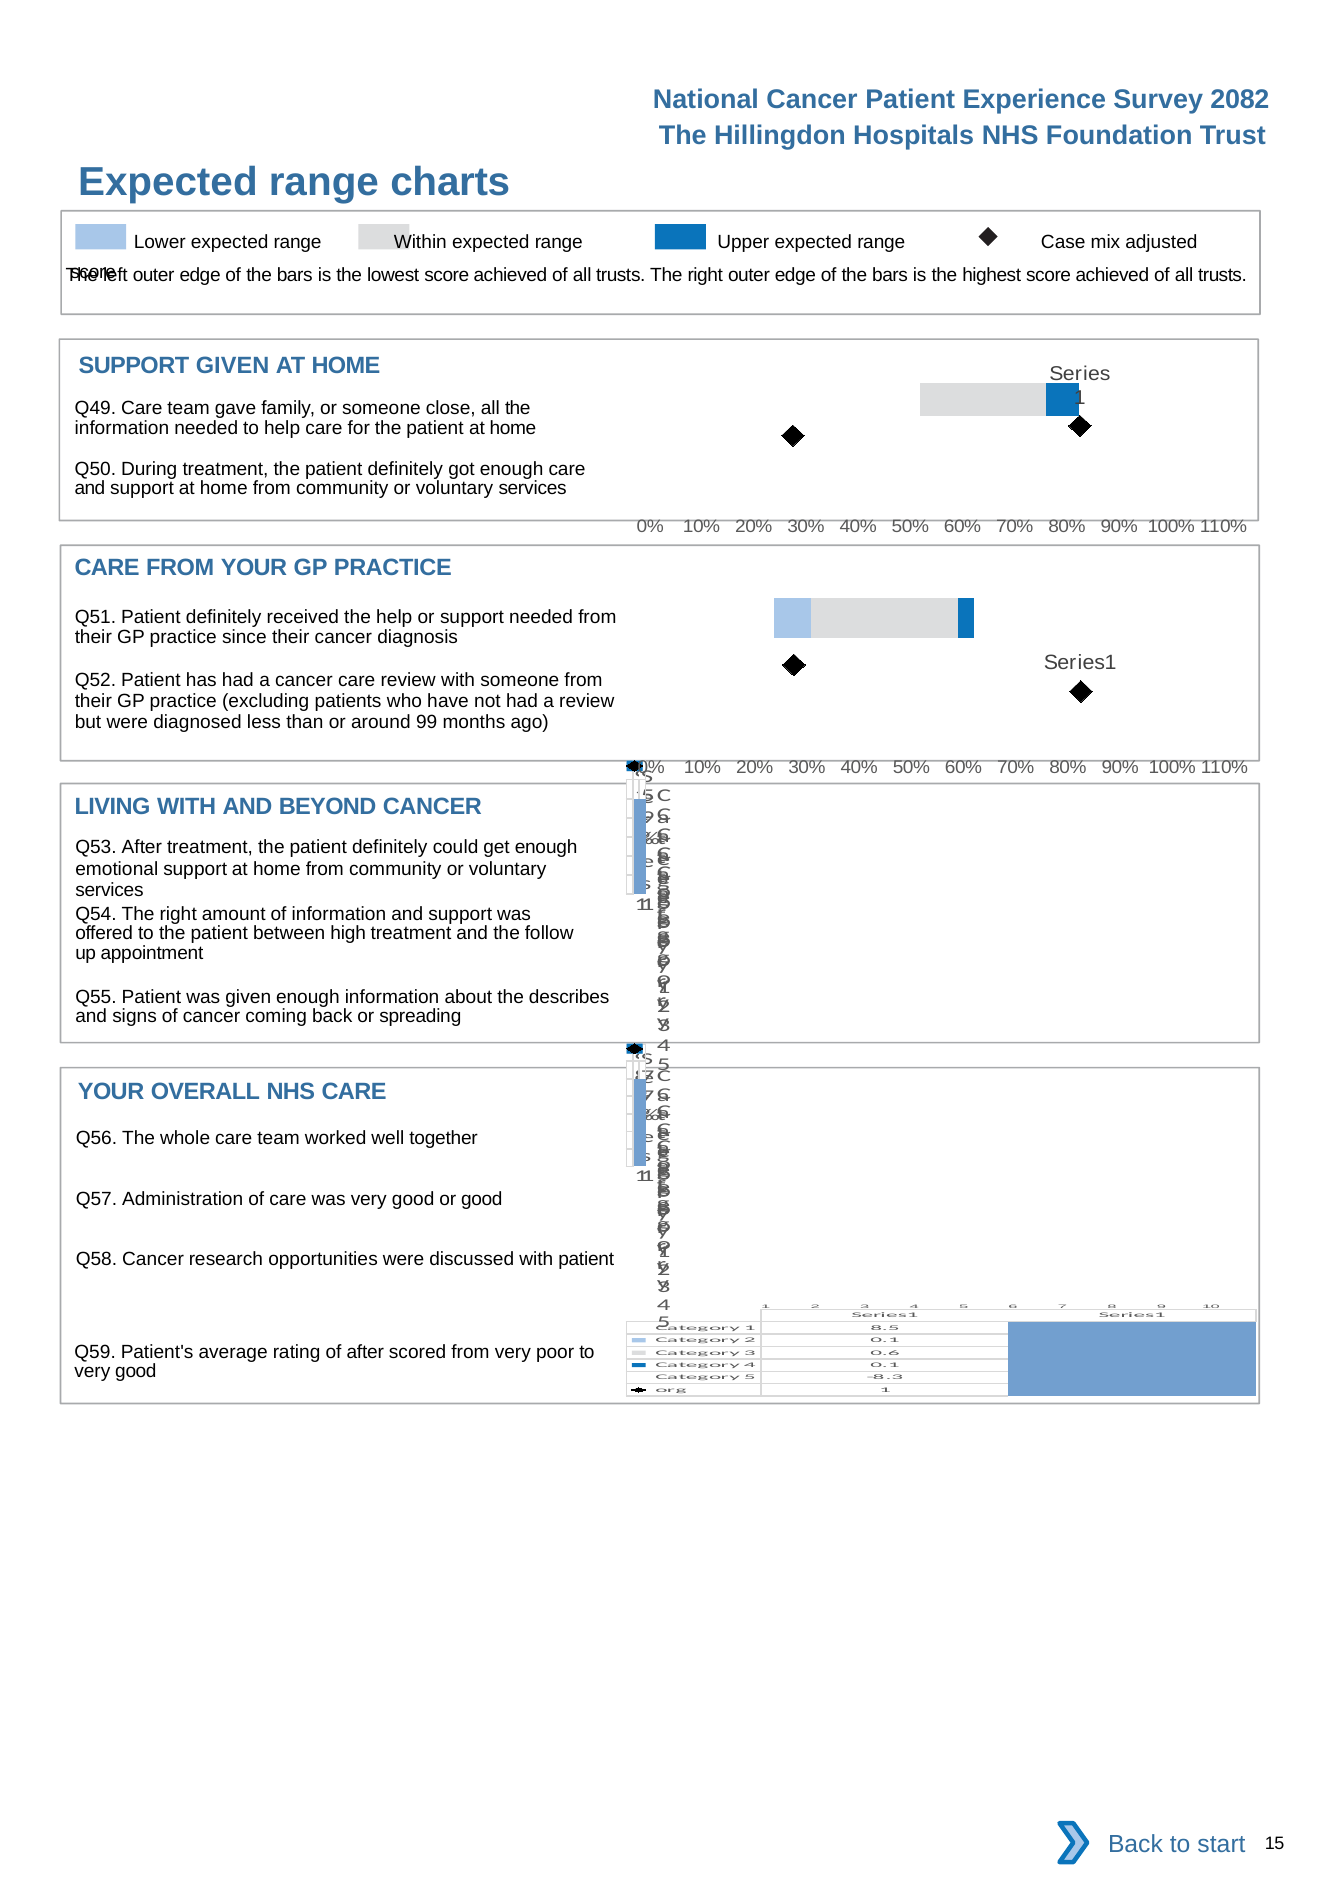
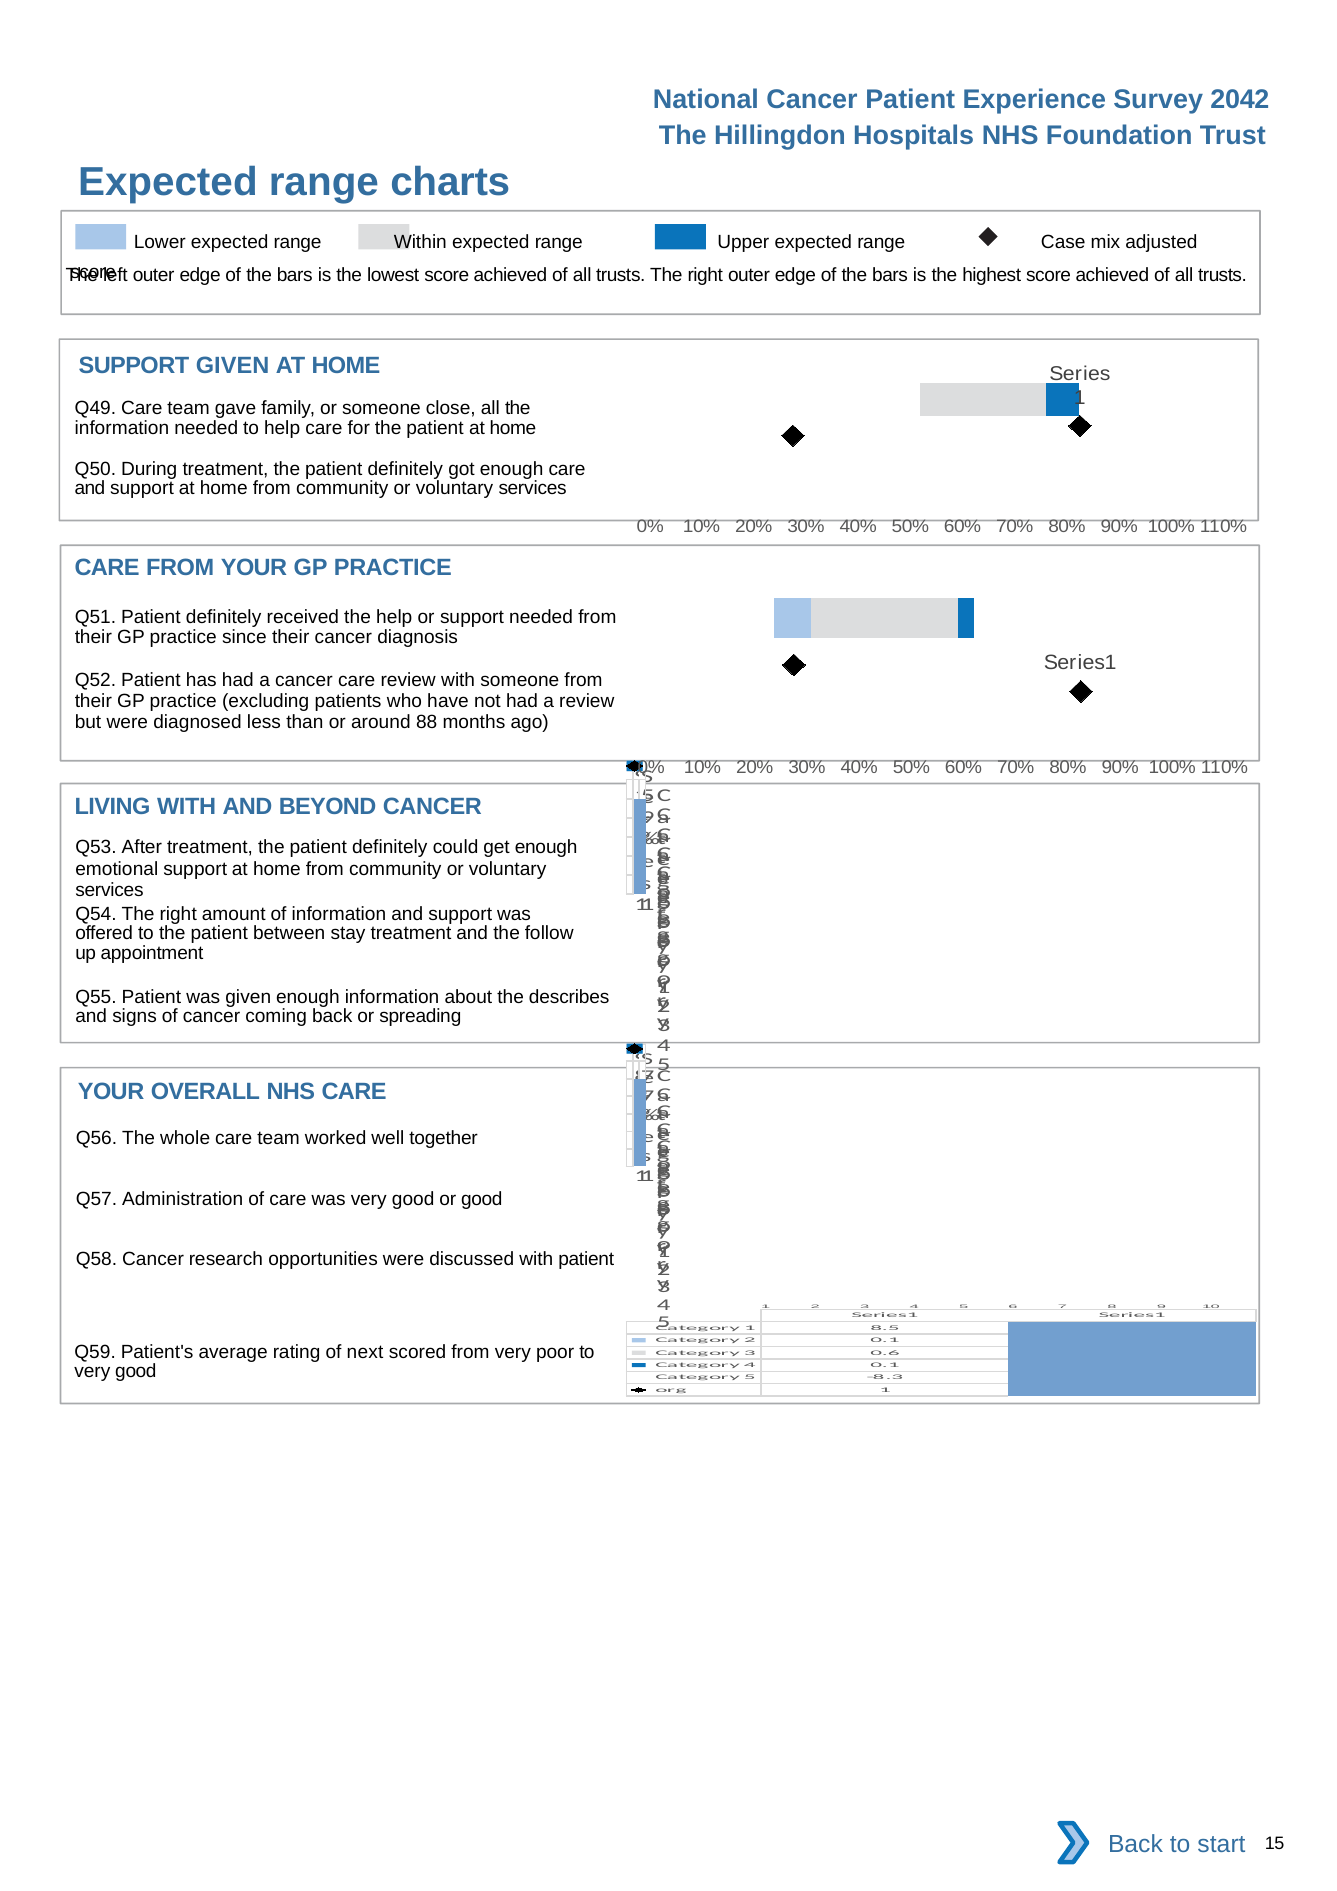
2082: 2082 -> 2042
99: 99 -> 88
high: high -> stay
of after: after -> next
